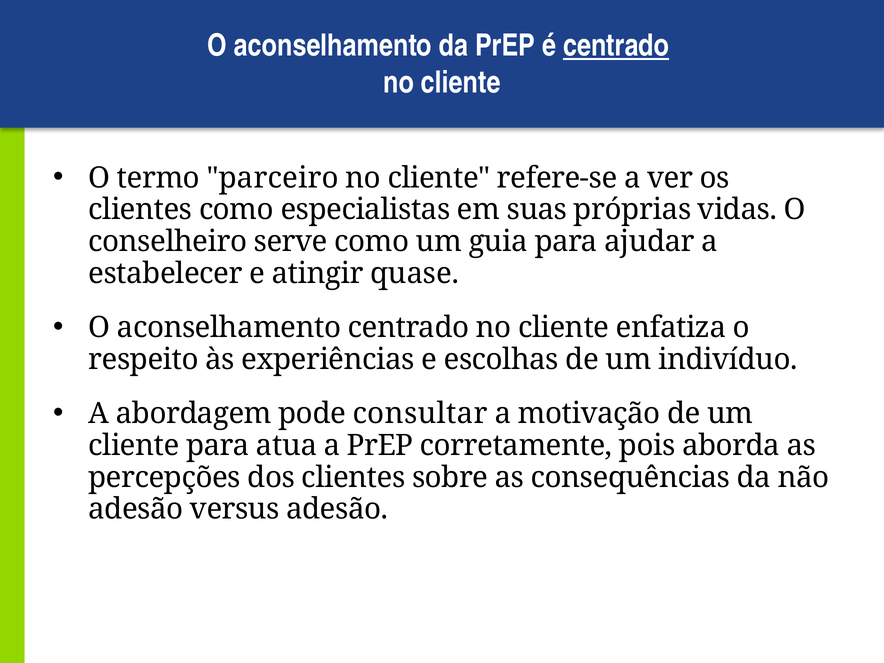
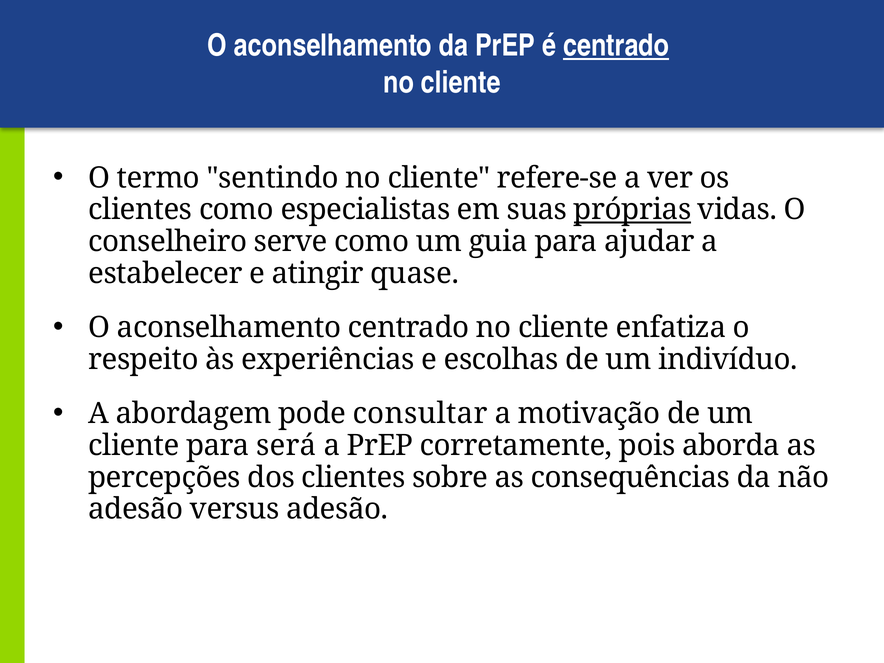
parceiro: parceiro -> sentindo
próprias underline: none -> present
atua: atua -> será
